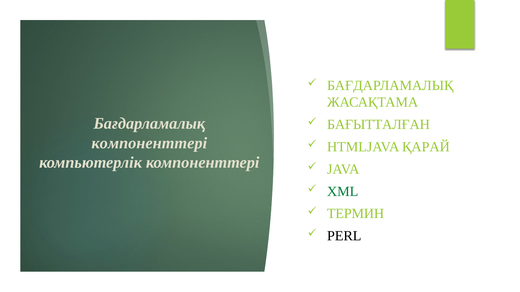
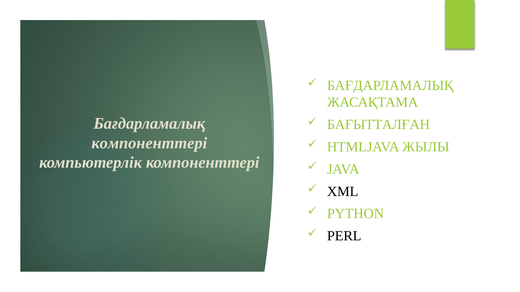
ҚАРАЙ: ҚАРАЙ -> ЖЫЛЫ
XML colour: green -> black
ТЕРМИН: ТЕРМИН -> PYTHON
